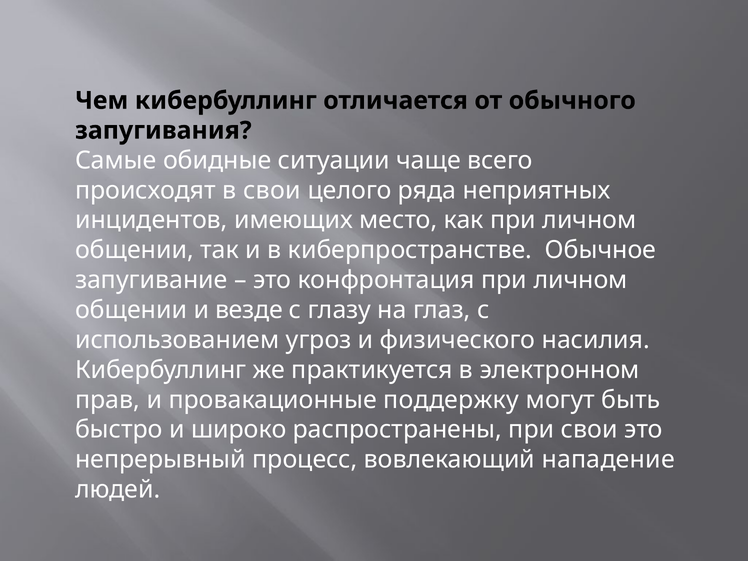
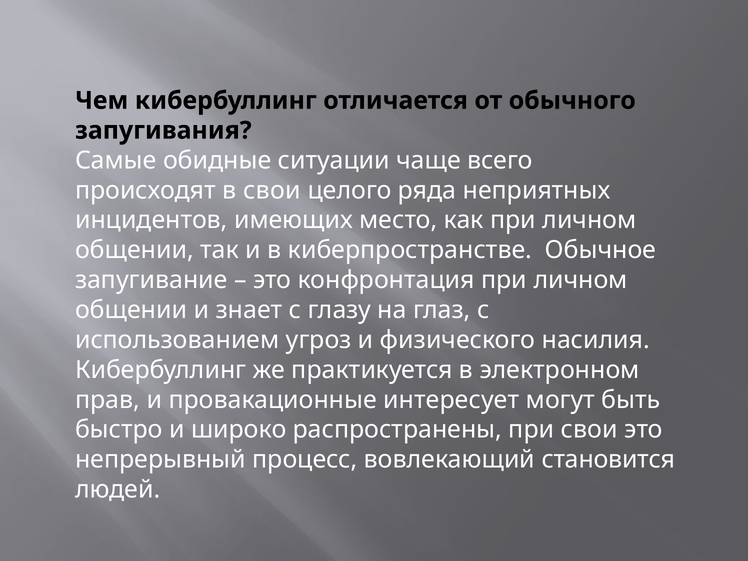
везде: везде -> знает
поддержку: поддержку -> интересует
нападение: нападение -> становится
